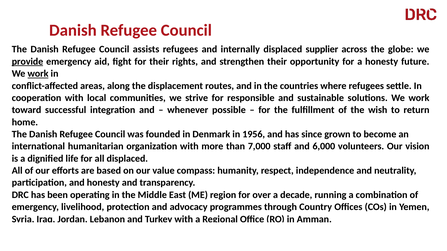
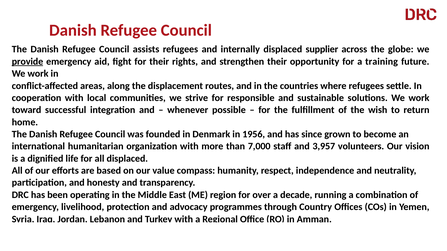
a honesty: honesty -> training
work at (38, 74) underline: present -> none
6,000: 6,000 -> 3,957
